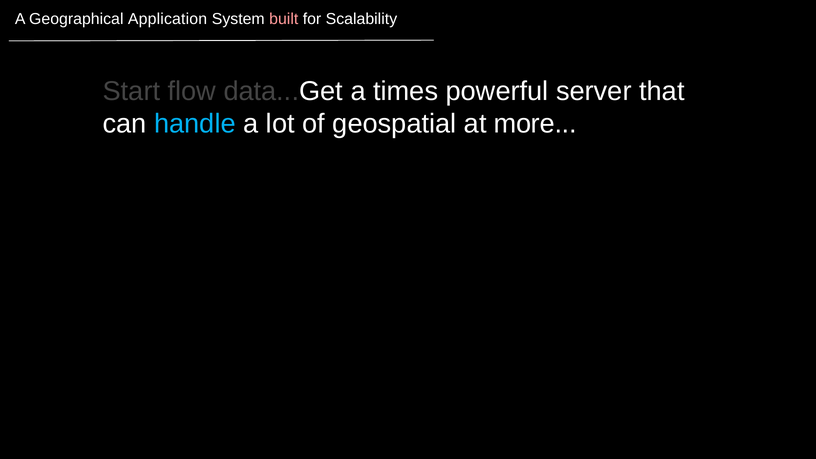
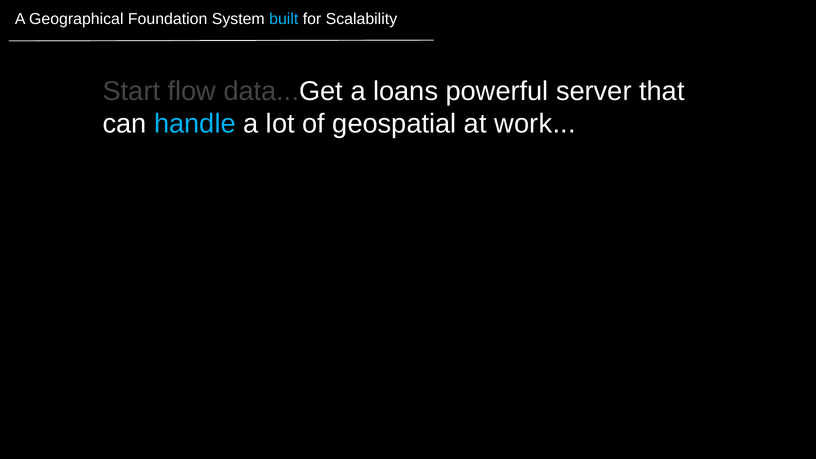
Application: Application -> Foundation
built colour: pink -> light blue
times: times -> loans
more: more -> work
